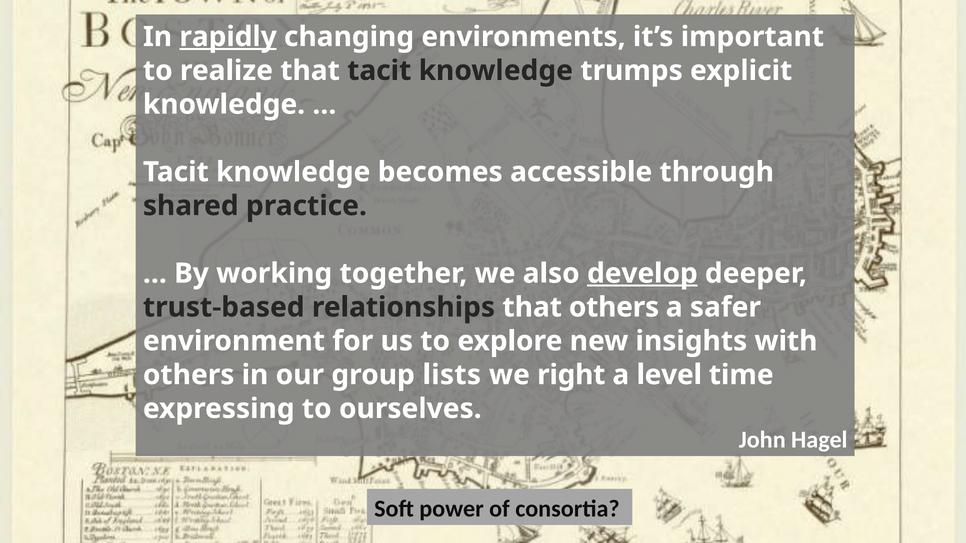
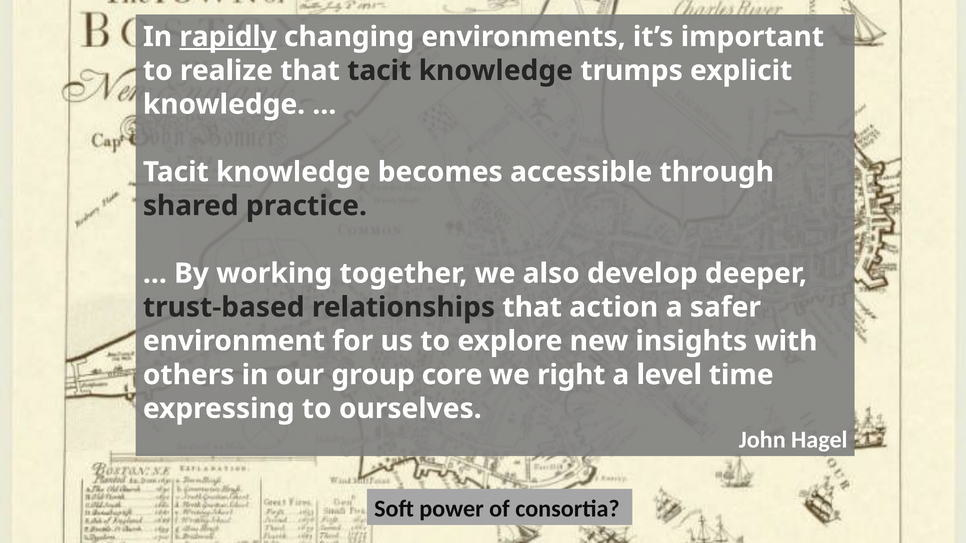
develop underline: present -> none
that others: others -> action
lists: lists -> core
